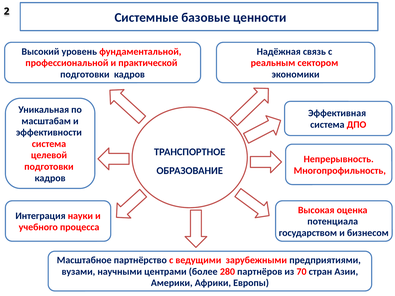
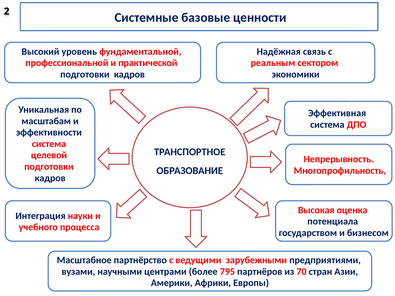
280: 280 -> 795
